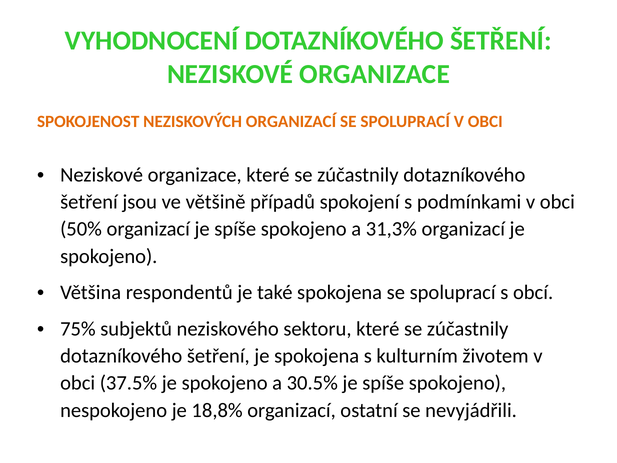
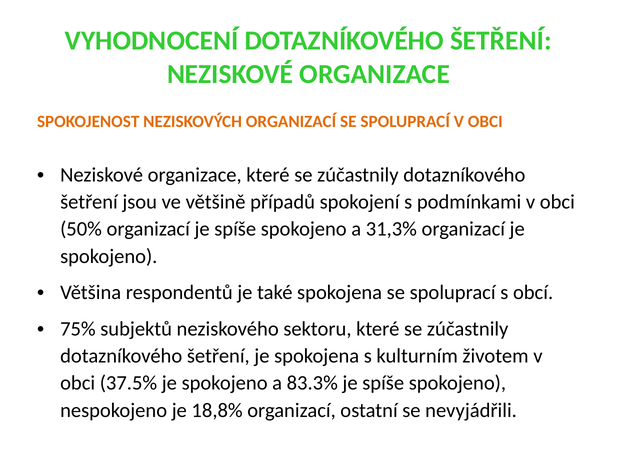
30.5%: 30.5% -> 83.3%
